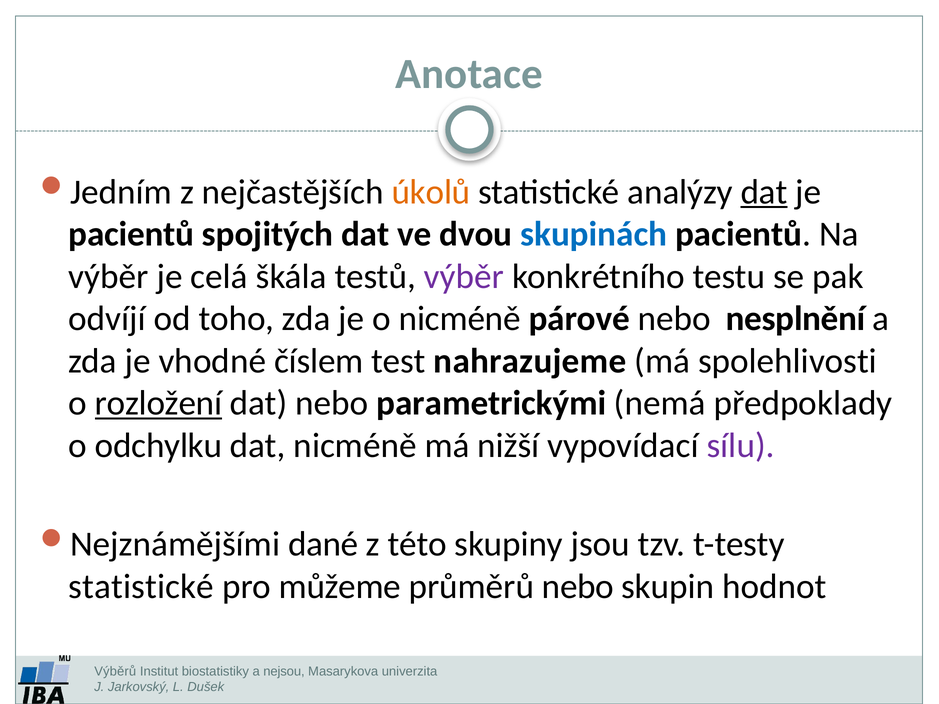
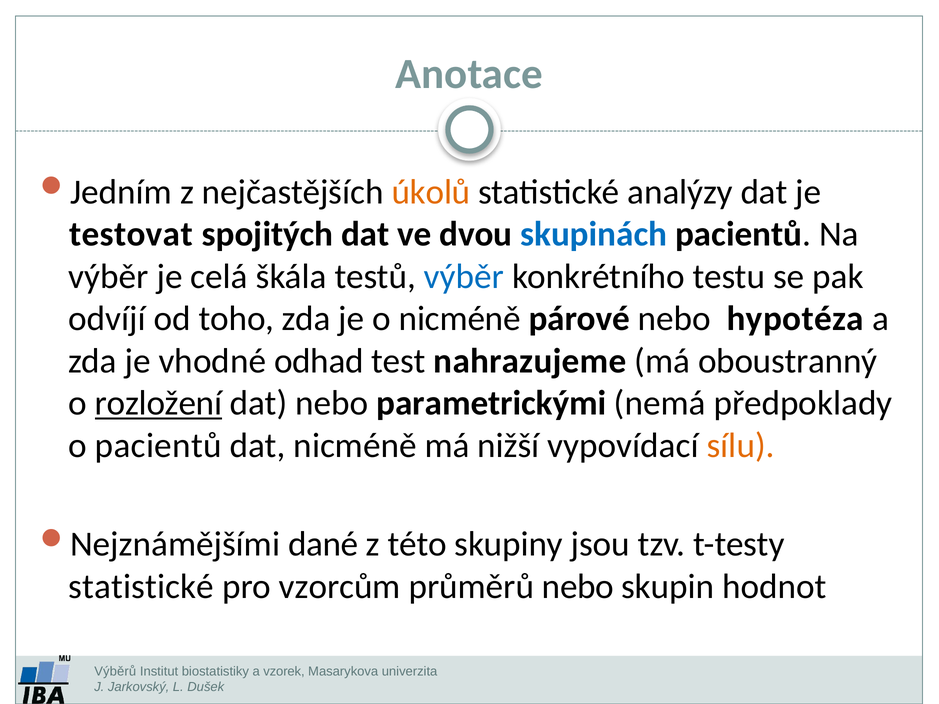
dat at (764, 192) underline: present -> none
pacientů at (131, 234): pacientů -> testovat
výběr at (464, 277) colour: purple -> blue
nesplnění: nesplnění -> hypotéza
číslem: číslem -> odhad
spolehlivosti: spolehlivosti -> oboustranný
o odchylku: odchylku -> pacientů
sílu colour: purple -> orange
můžeme: můžeme -> vzorcům
nejsou: nejsou -> vzorek
